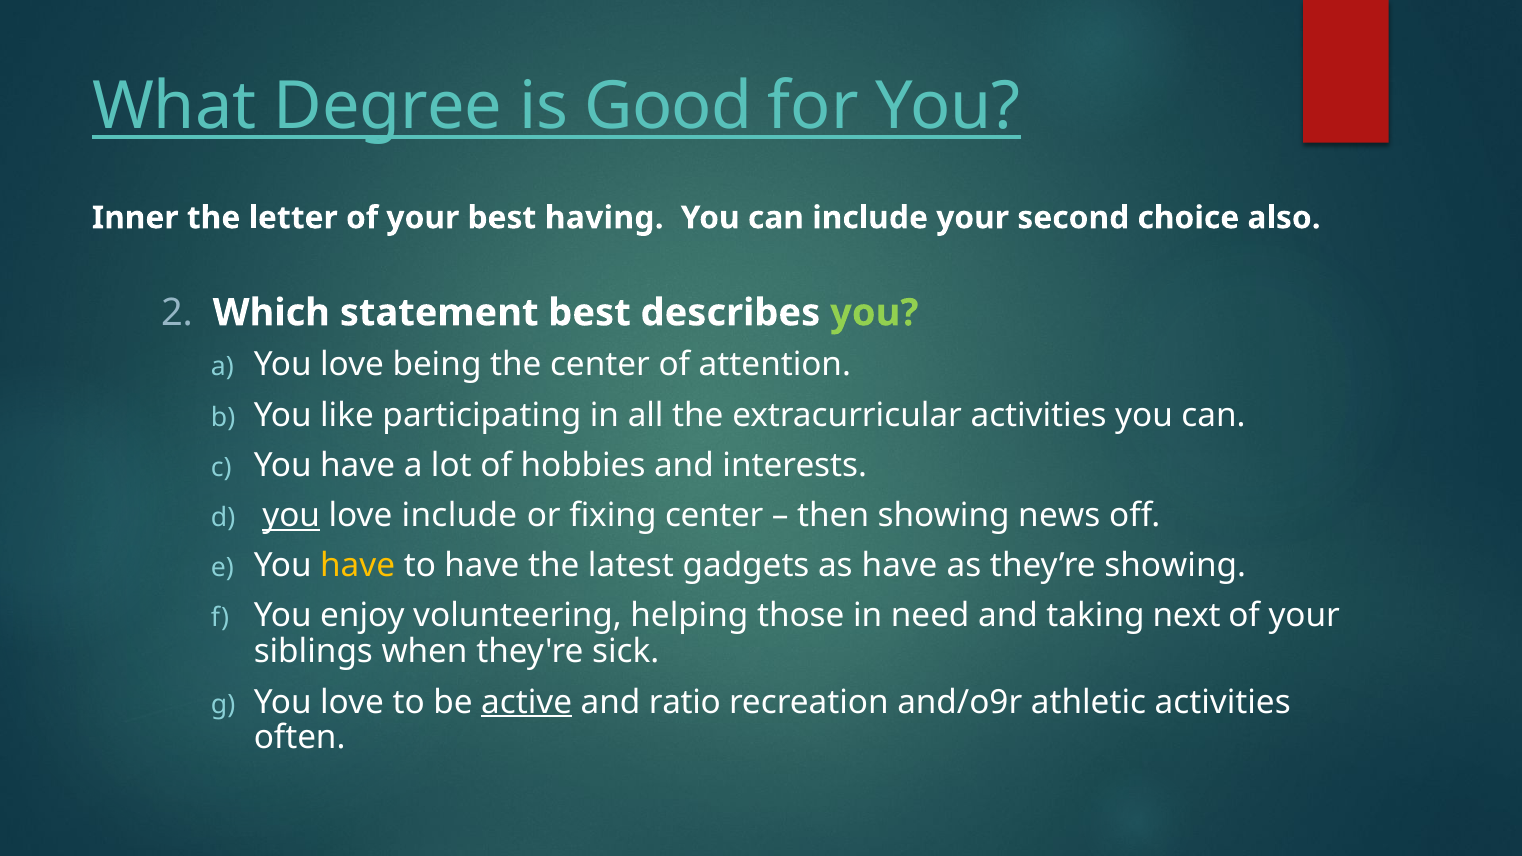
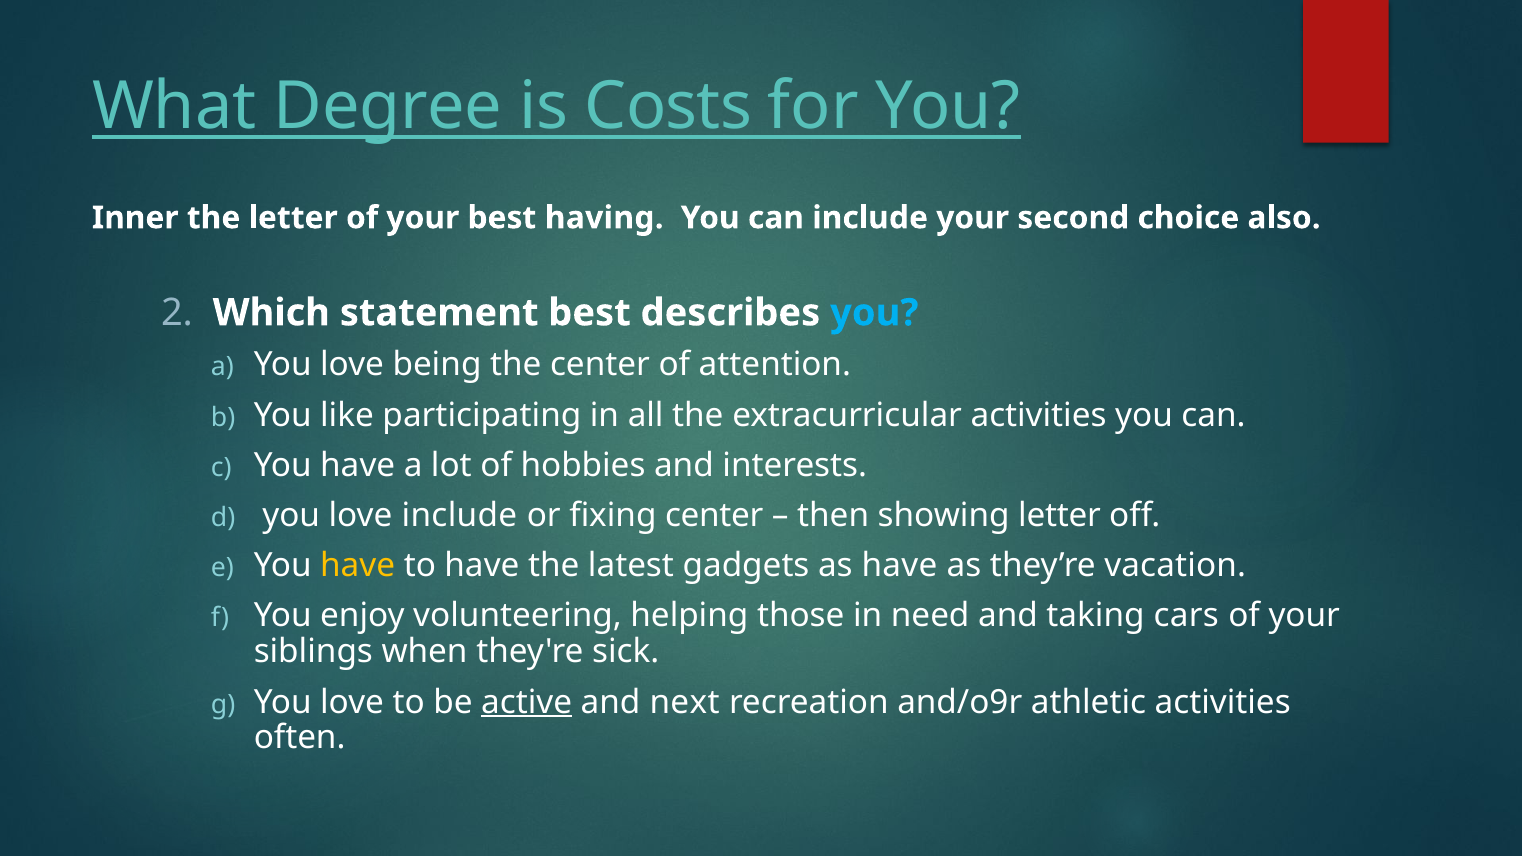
Good: Good -> Costs
you at (874, 313) colour: light green -> light blue
you at (291, 516) underline: present -> none
showing news: news -> letter
they’re showing: showing -> vacation
next: next -> cars
ratio: ratio -> next
